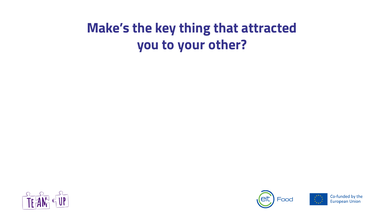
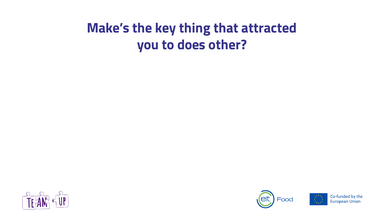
your: your -> does
